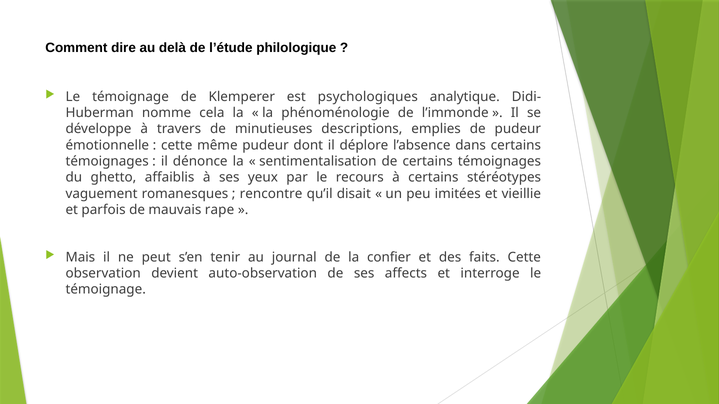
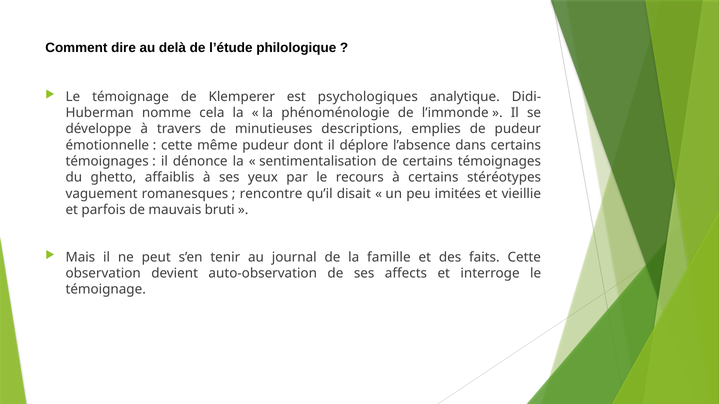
rape: rape -> bruti
confier: confier -> famille
